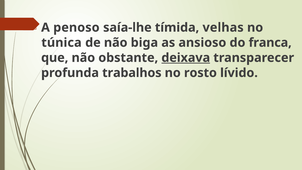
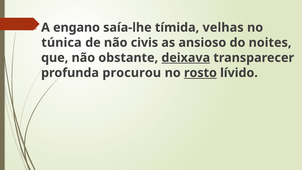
penoso: penoso -> engano
biga: biga -> civis
franca: franca -> noites
trabalhos: trabalhos -> procurou
rosto underline: none -> present
